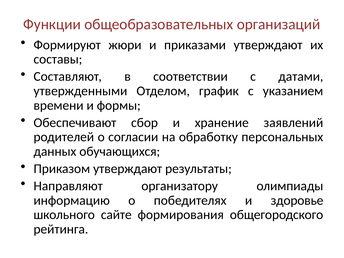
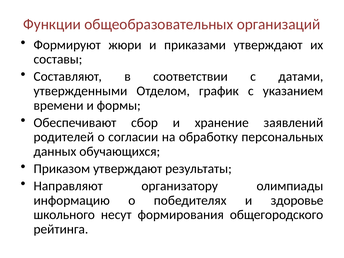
сайте: сайте -> несут
